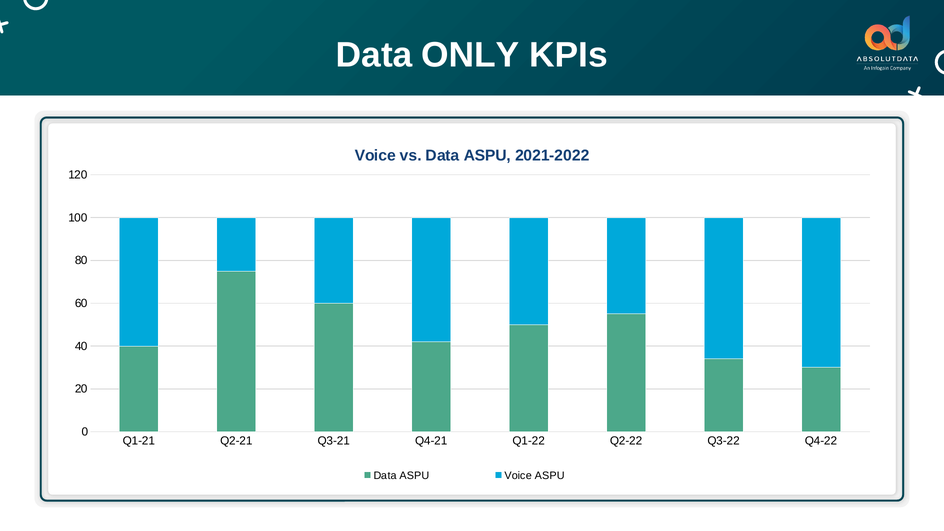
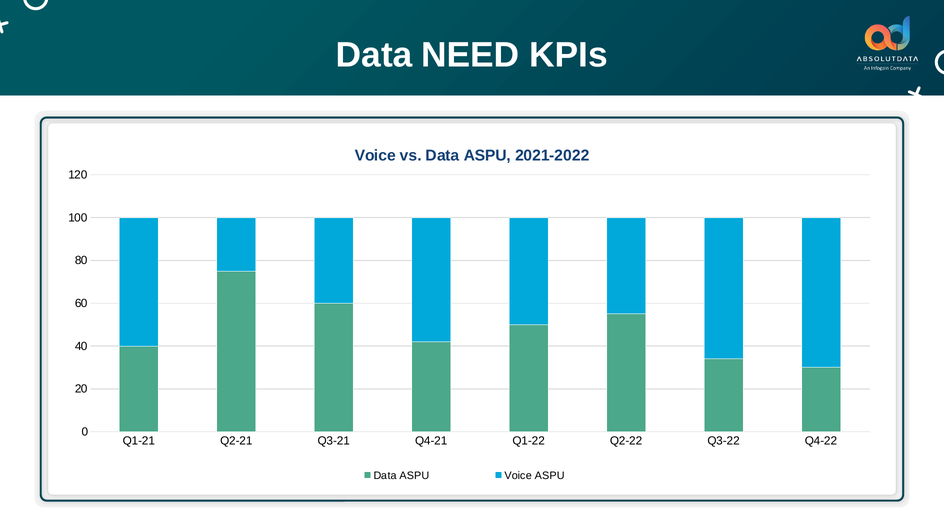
ONLY: ONLY -> NEED
